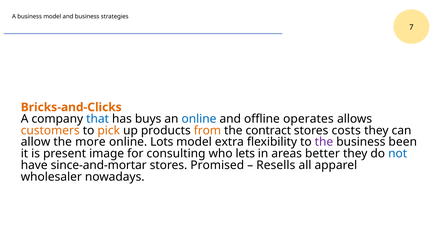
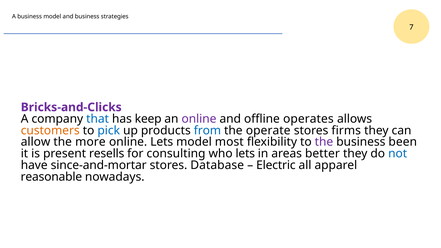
Bricks-and-Clicks colour: orange -> purple
buys: buys -> keep
online at (199, 119) colour: blue -> purple
pick colour: orange -> blue
from colour: orange -> blue
contract: contract -> operate
costs: costs -> firms
online Lots: Lots -> Lets
extra: extra -> most
image: image -> resells
Promised: Promised -> Database
Resells: Resells -> Electric
wholesaler: wholesaler -> reasonable
